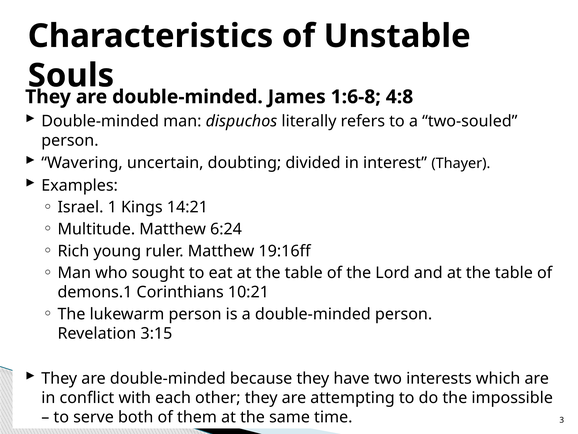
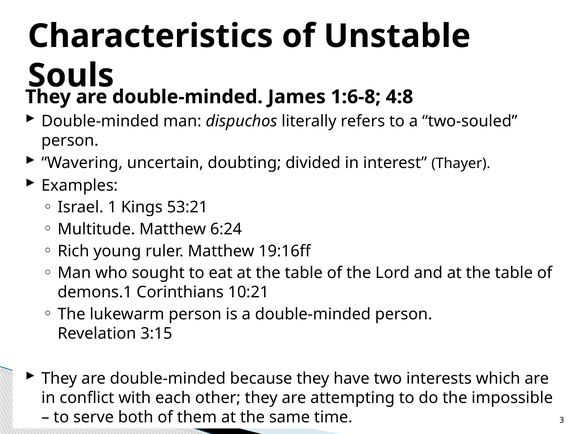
14:21: 14:21 -> 53:21
